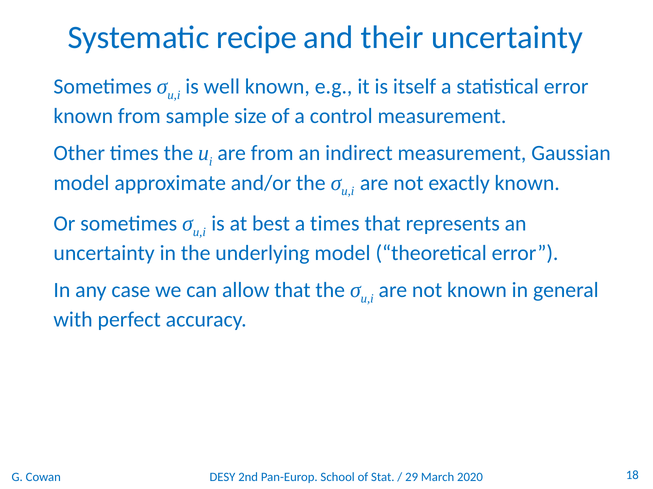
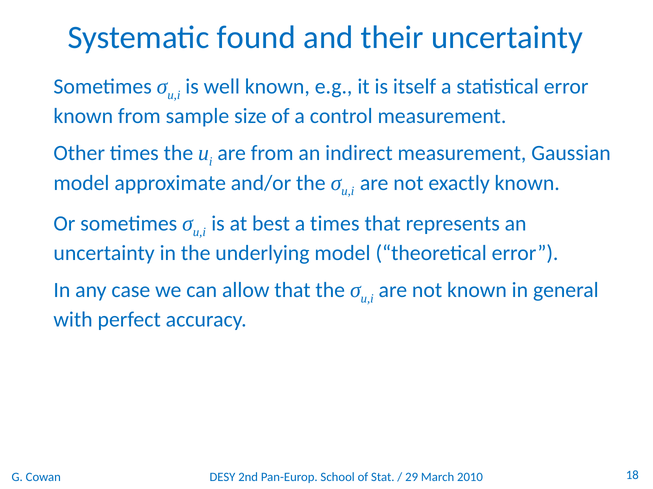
recipe: recipe -> found
2020: 2020 -> 2010
